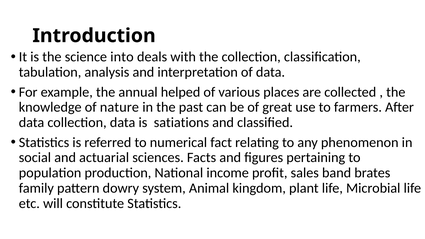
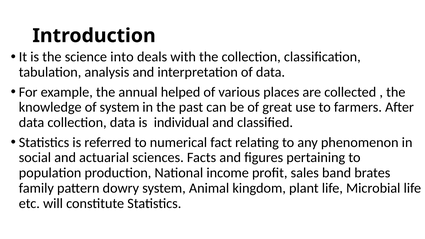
of nature: nature -> system
satiations: satiations -> individual
